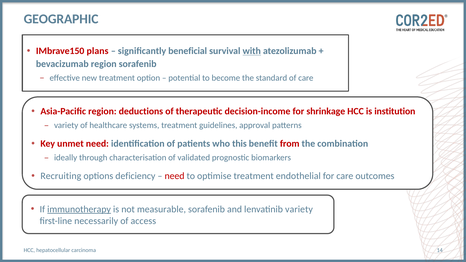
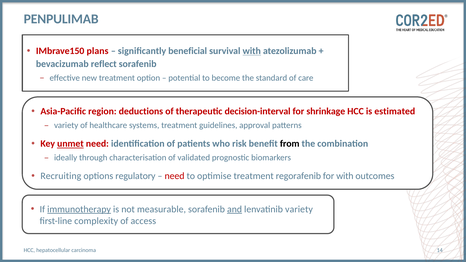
GEOGRAPHIC: GEOGRAPHIC -> PENPULIMAB
bevacizumab region: region -> reflect
decision-income: decision-income -> decision-interval
institution: institution -> estimated
unmet underline: none -> present
this: this -> risk
from colour: red -> black
deficiency: deficiency -> regulatory
endothelial: endothelial -> regorafenib
for care: care -> with
and underline: none -> present
necessarily: necessarily -> complexity
